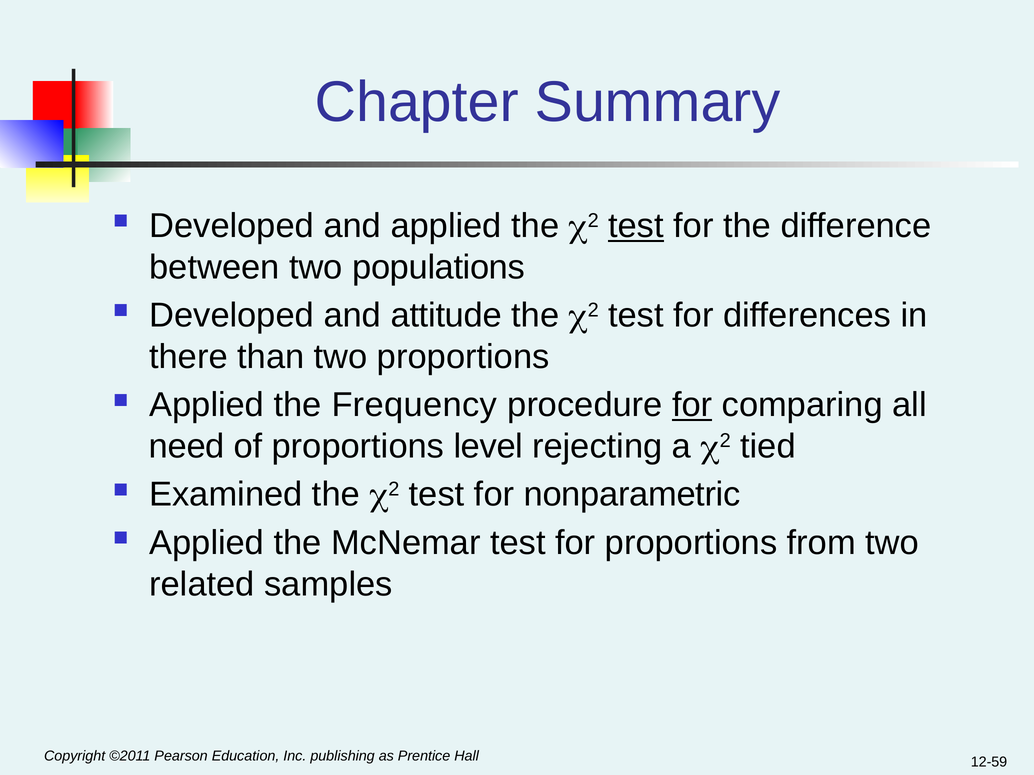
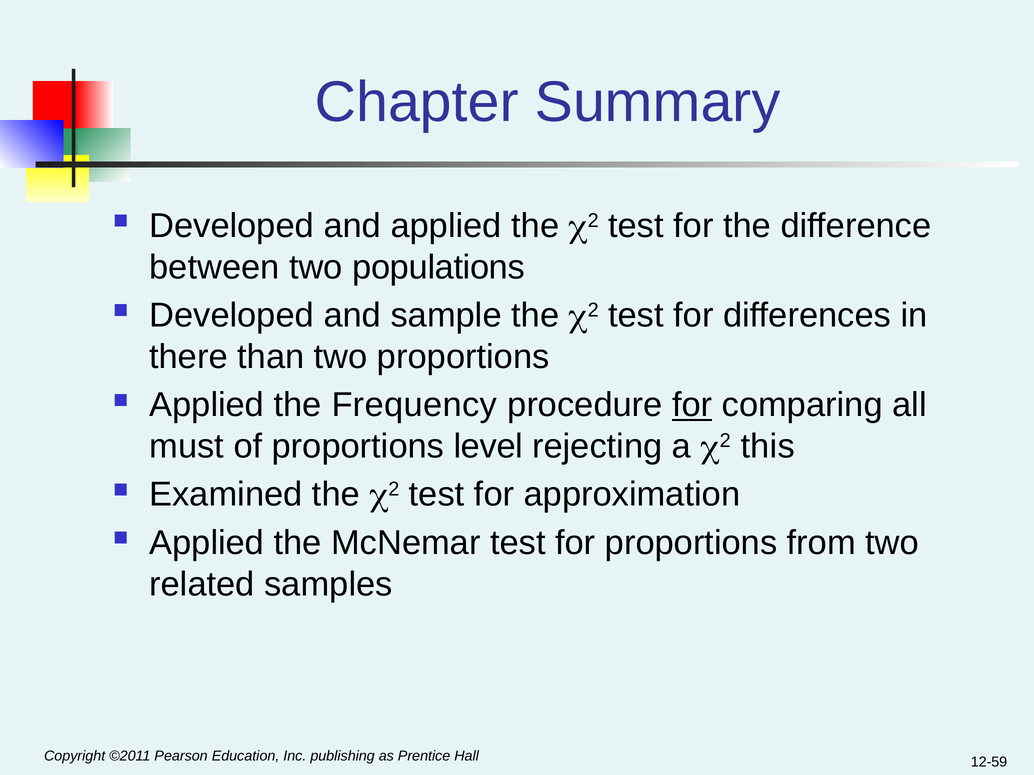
test at (636, 226) underline: present -> none
attitude: attitude -> sample
need: need -> must
tied: tied -> this
nonparametric: nonparametric -> approximation
